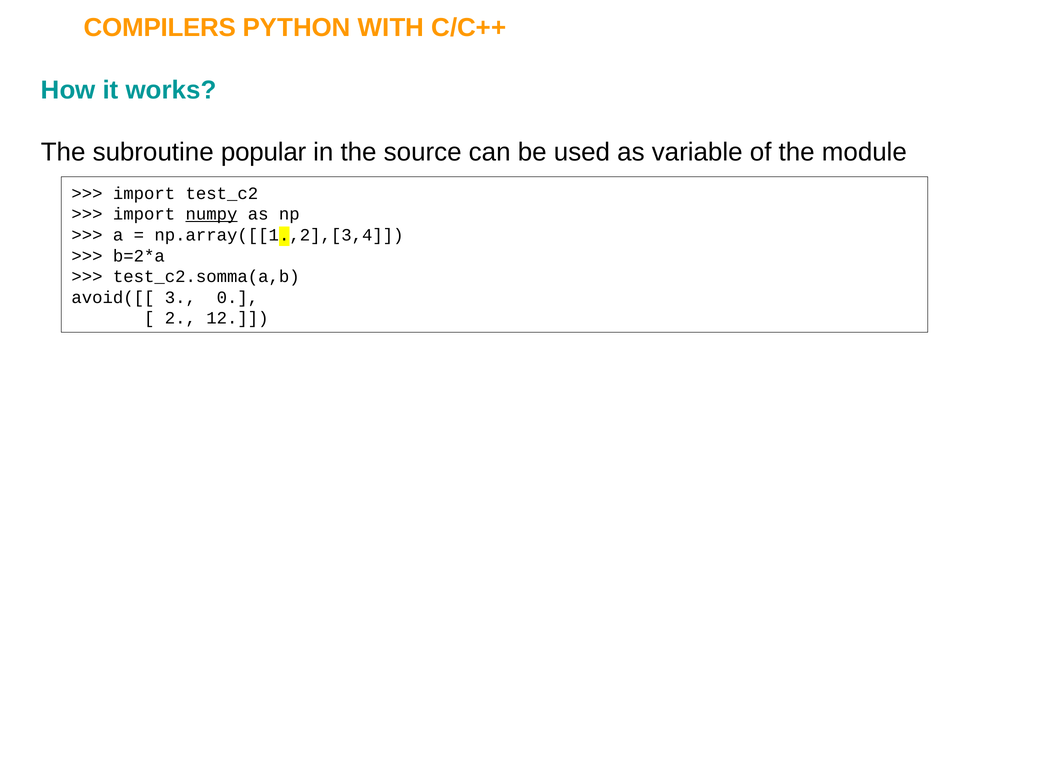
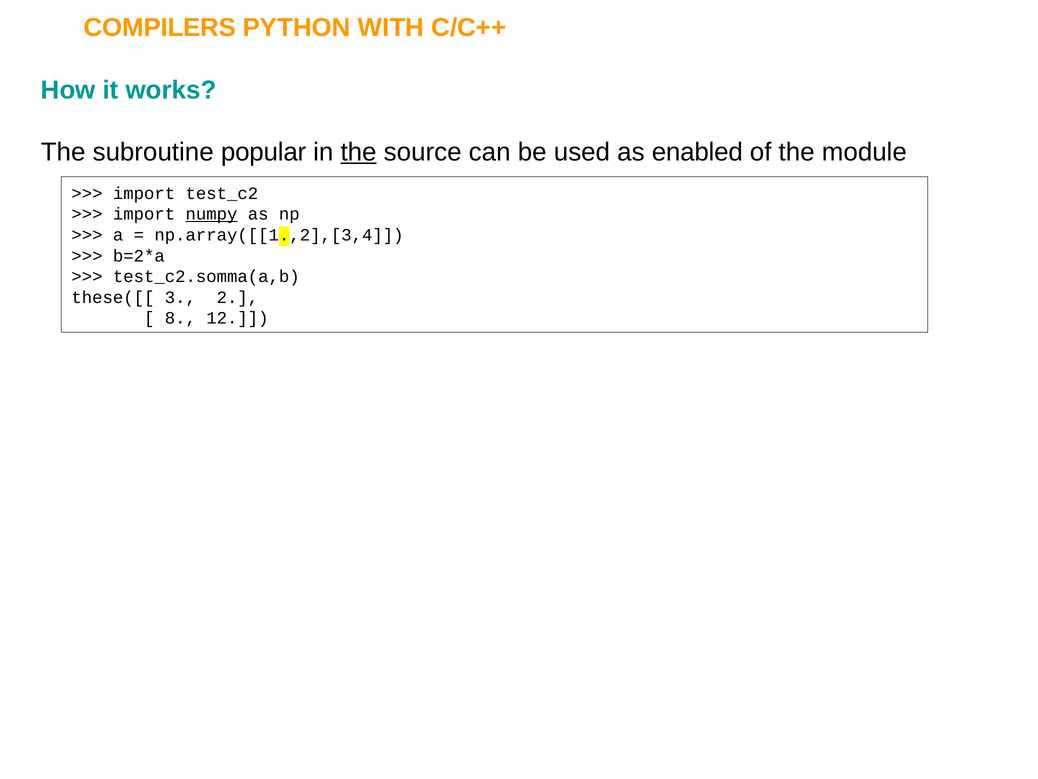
the at (359, 152) underline: none -> present
variable: variable -> enabled
avoid([[: avoid([[ -> these([[
0: 0 -> 2
2: 2 -> 8
